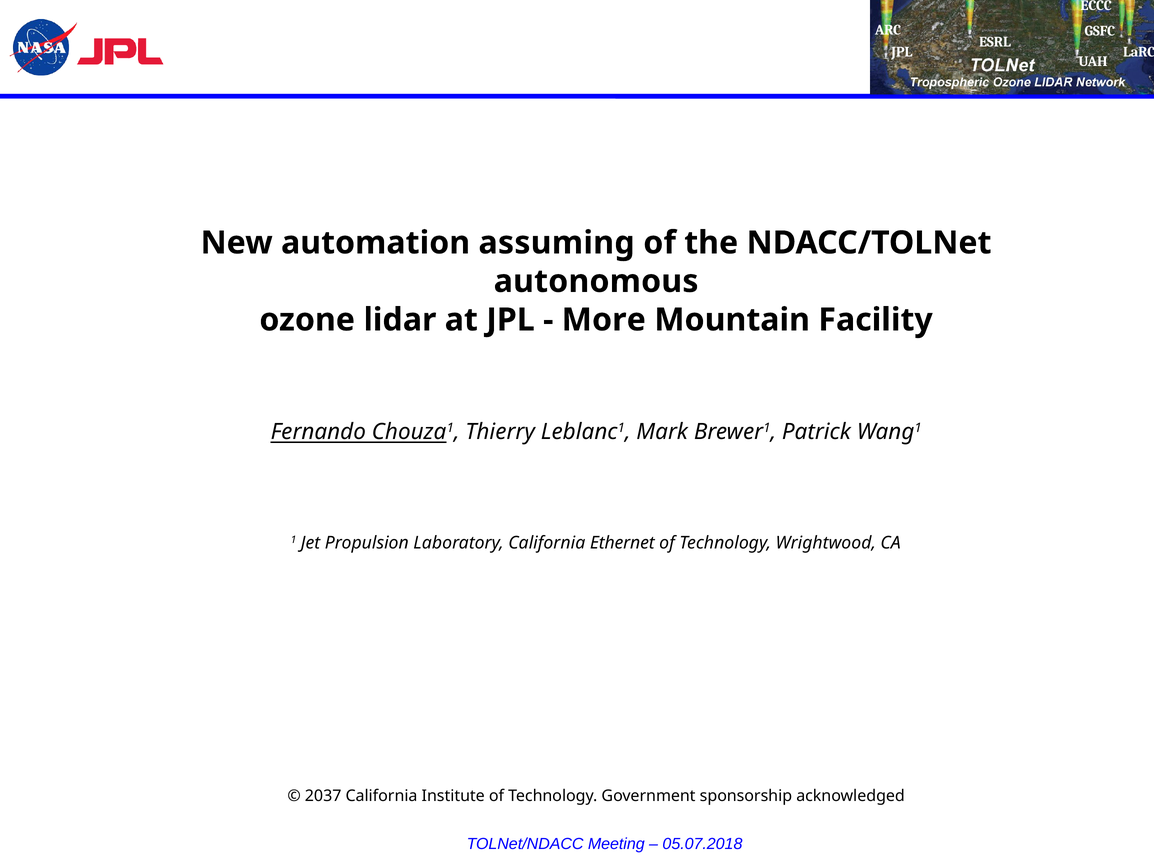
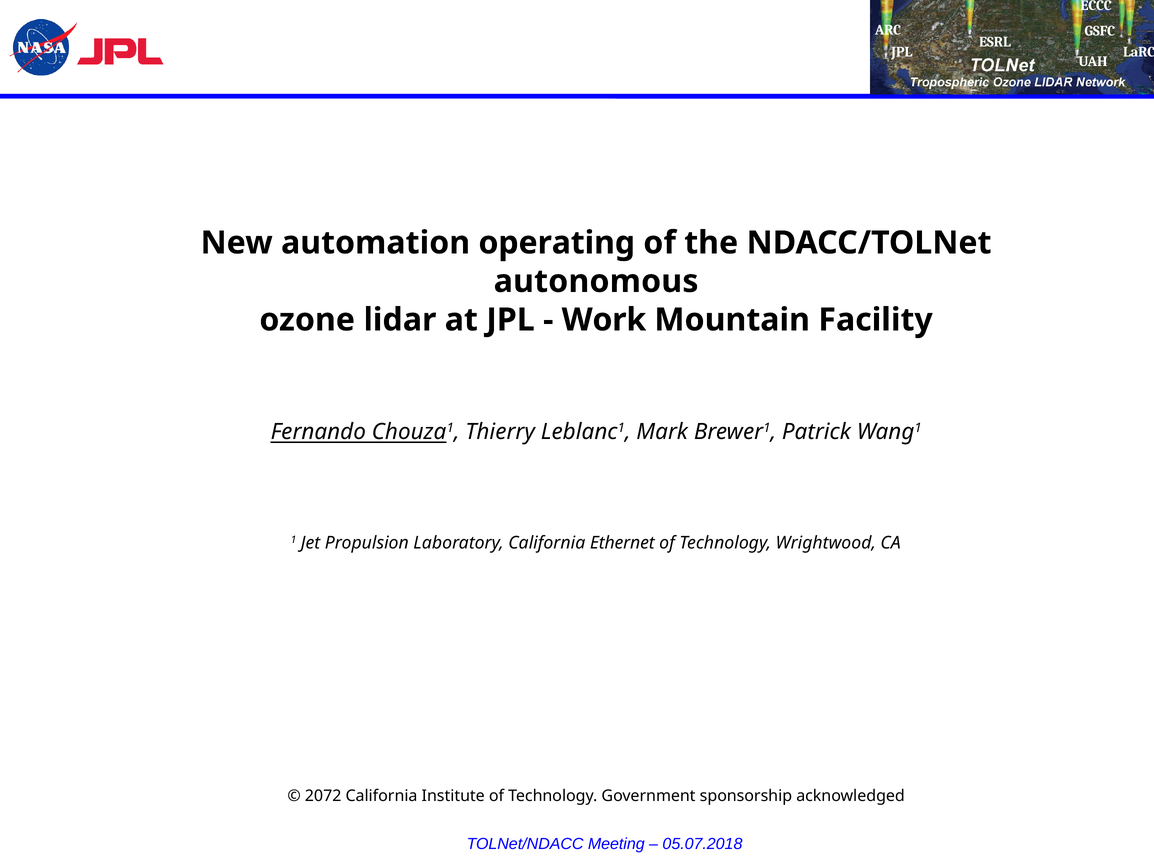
assuming: assuming -> operating
More: More -> Work
2037: 2037 -> 2072
